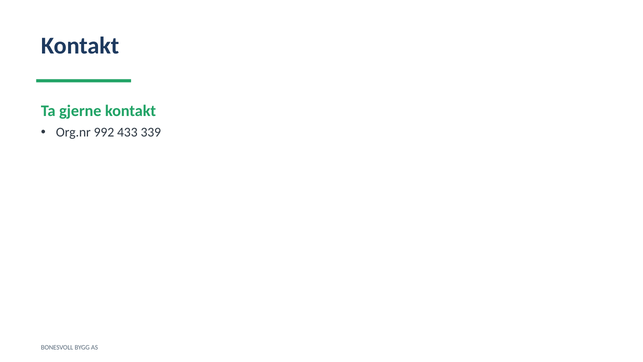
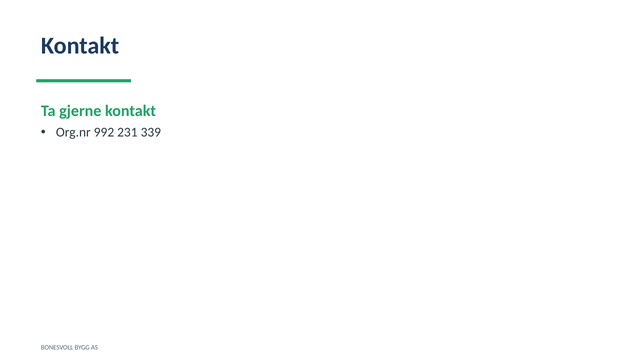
433: 433 -> 231
